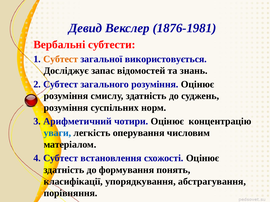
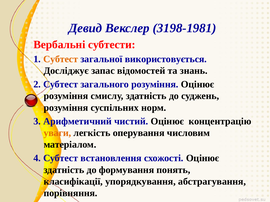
1876-1981: 1876-1981 -> 3198-1981
чотири: чотири -> чистий
уваги colour: blue -> orange
